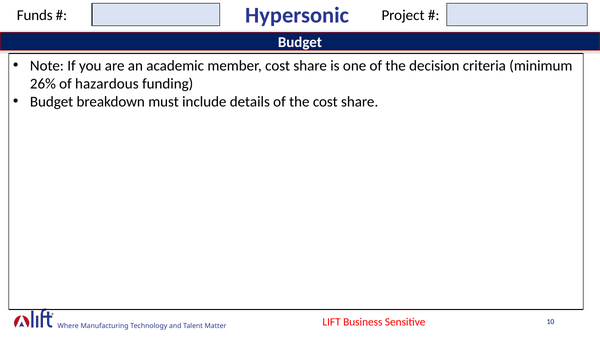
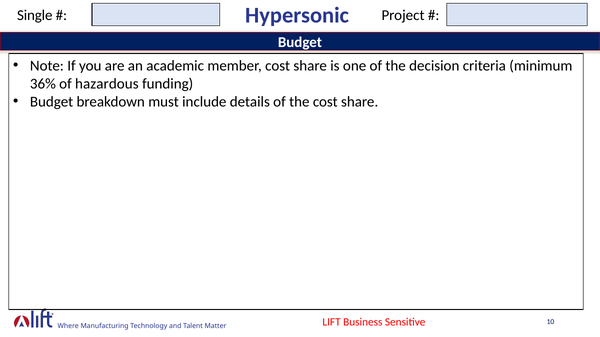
Funds: Funds -> Single
26%: 26% -> 36%
